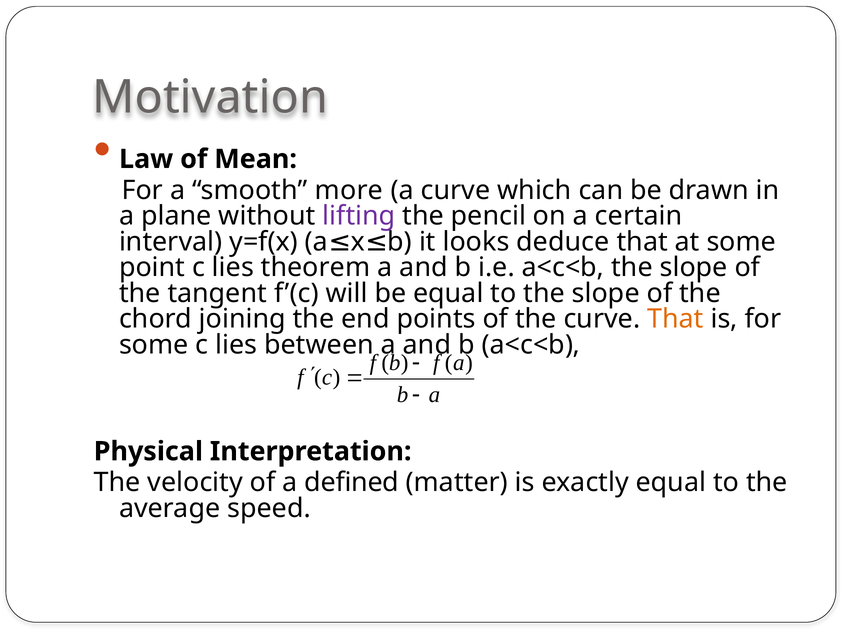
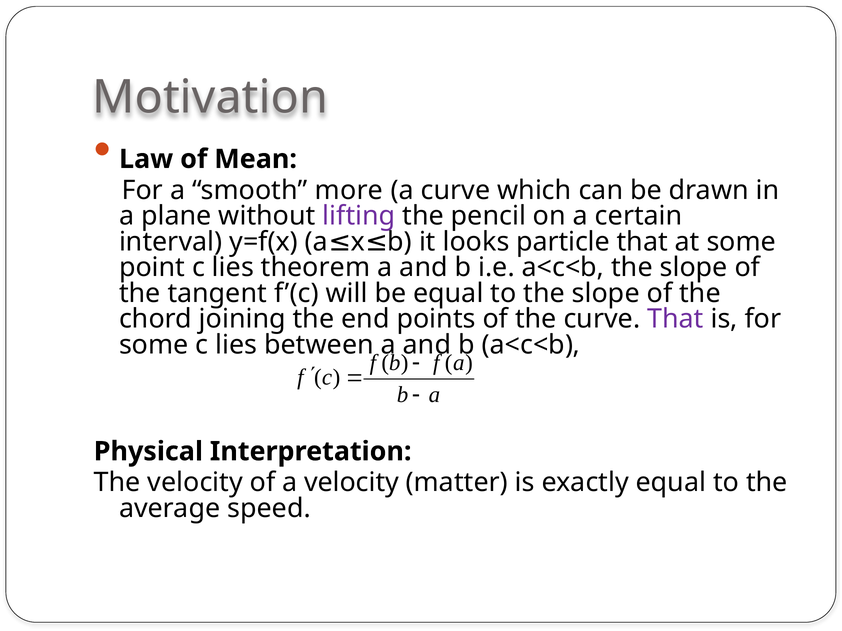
deduce: deduce -> particle
That at (675, 319) colour: orange -> purple
a defined: defined -> velocity
